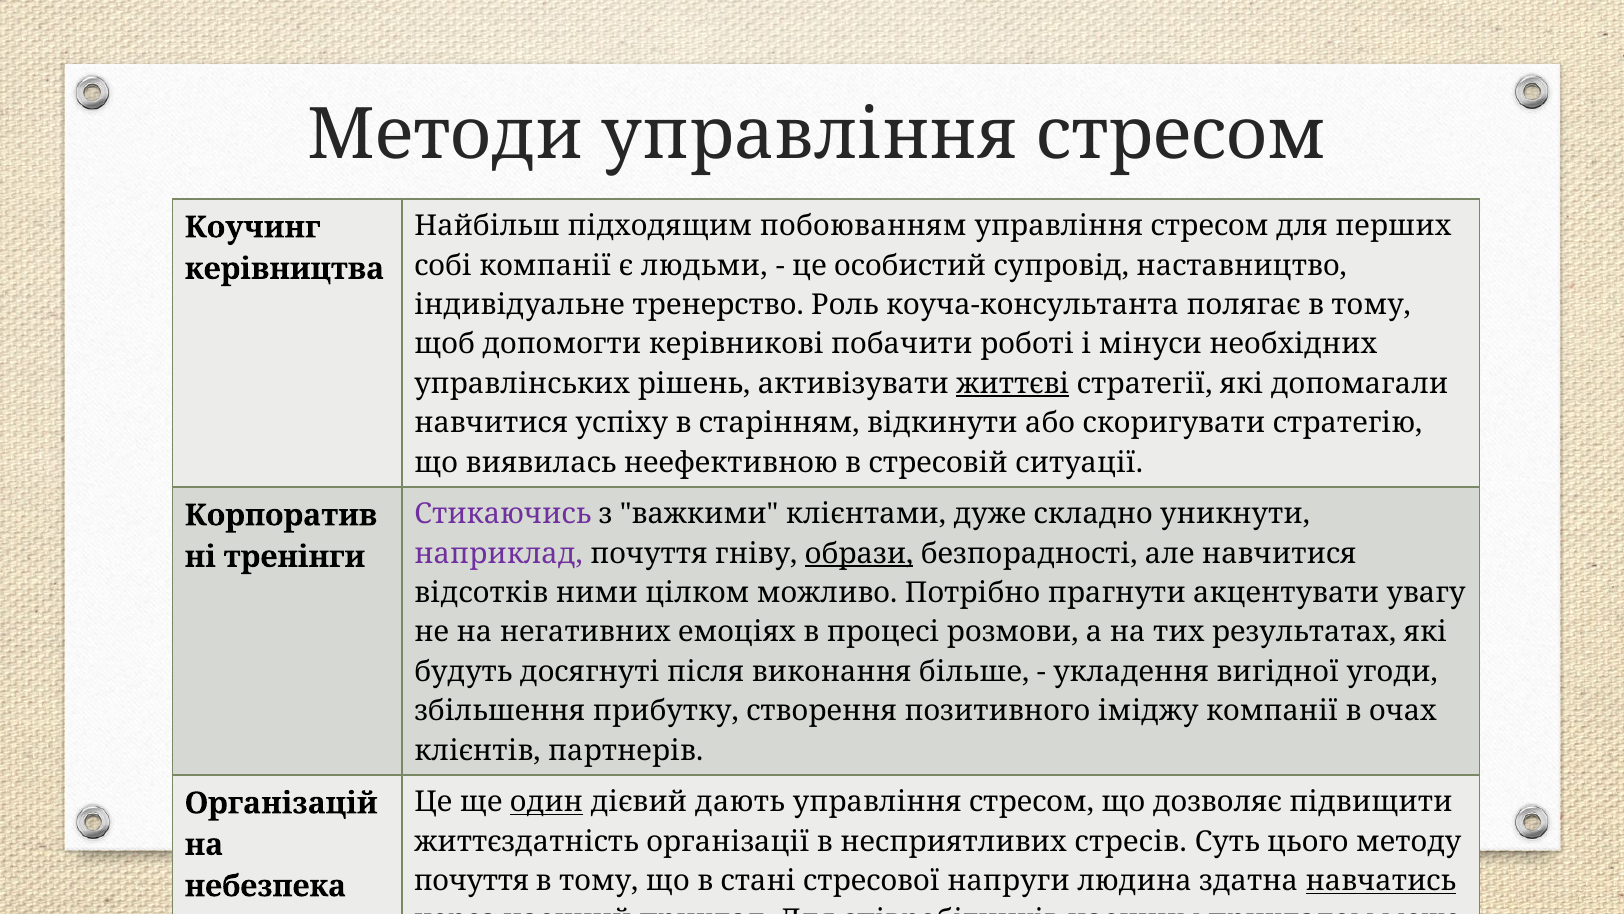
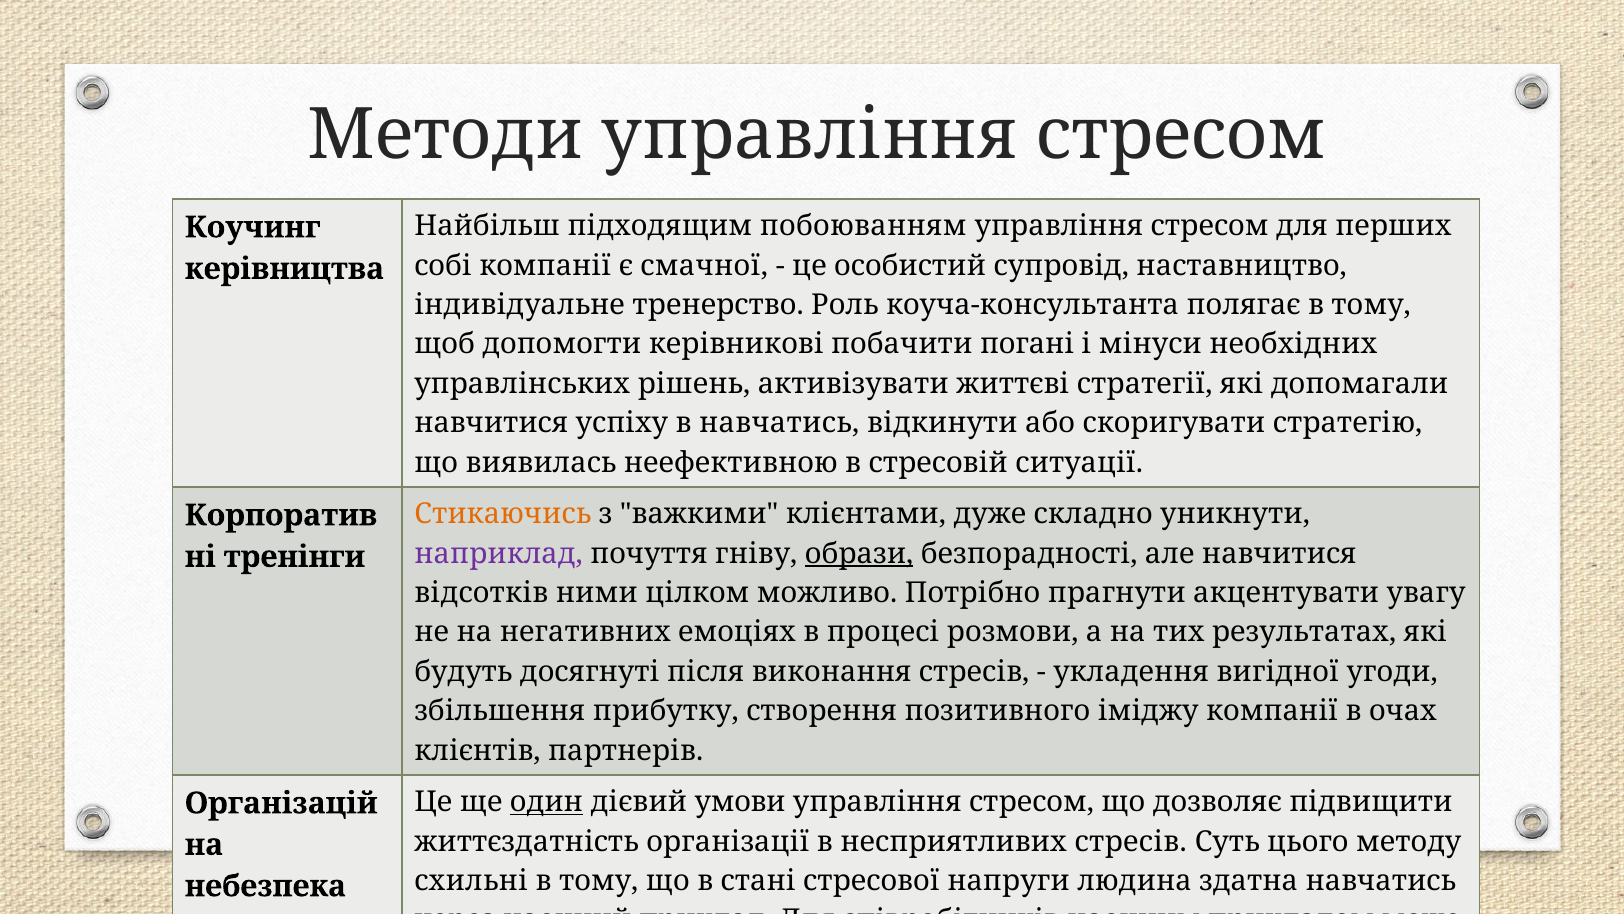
людьми: людьми -> смачної
роботі: роботі -> погані
життєві underline: present -> none
в старінням: старінням -> навчатись
Стикаючись colour: purple -> orange
виконання більше: більше -> стресів
дають: дають -> умови
почуття at (471, 881): почуття -> схильні
навчатись at (1381, 881) underline: present -> none
